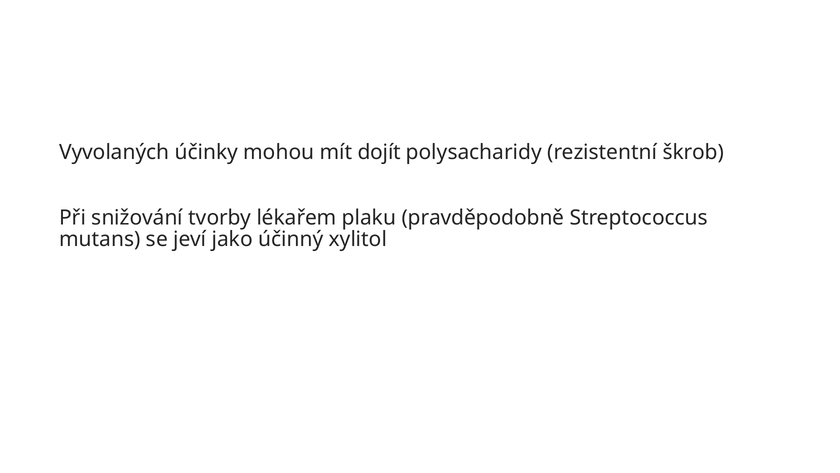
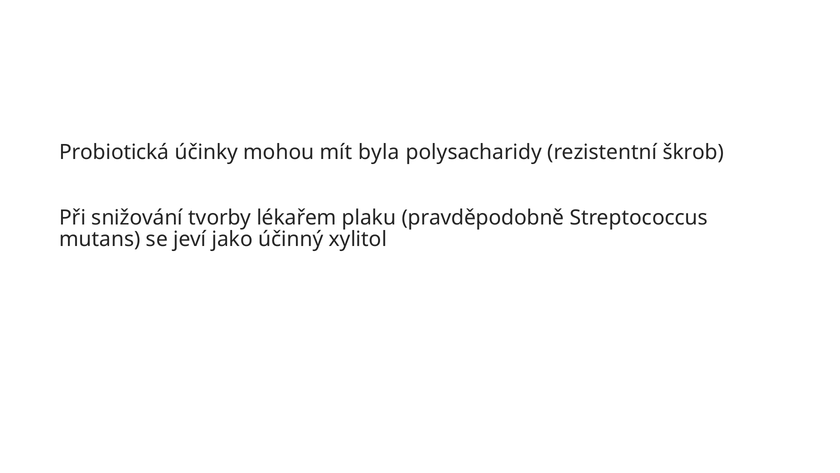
Vyvolaných: Vyvolaných -> Probiotická
dojít: dojít -> byla
